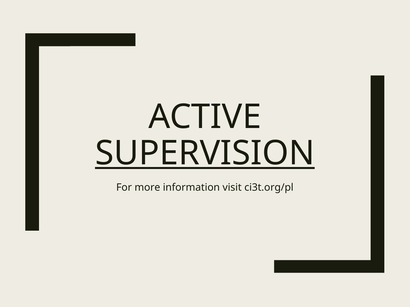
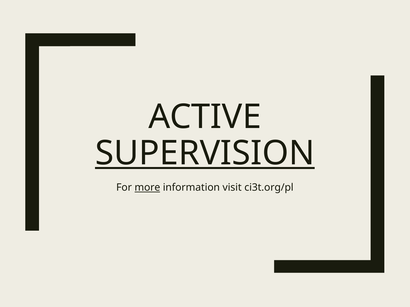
more underline: none -> present
